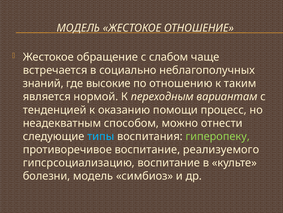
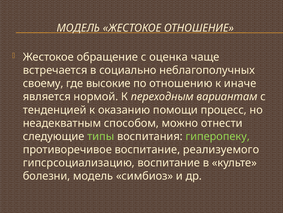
слабом: слабом -> оценка
знаний: знаний -> своему
таким: таким -> иначе
типы colour: light blue -> light green
